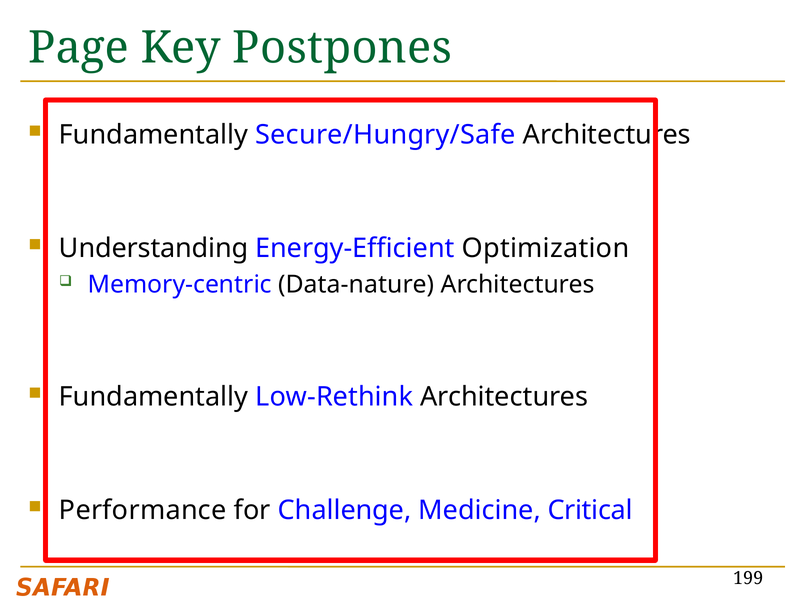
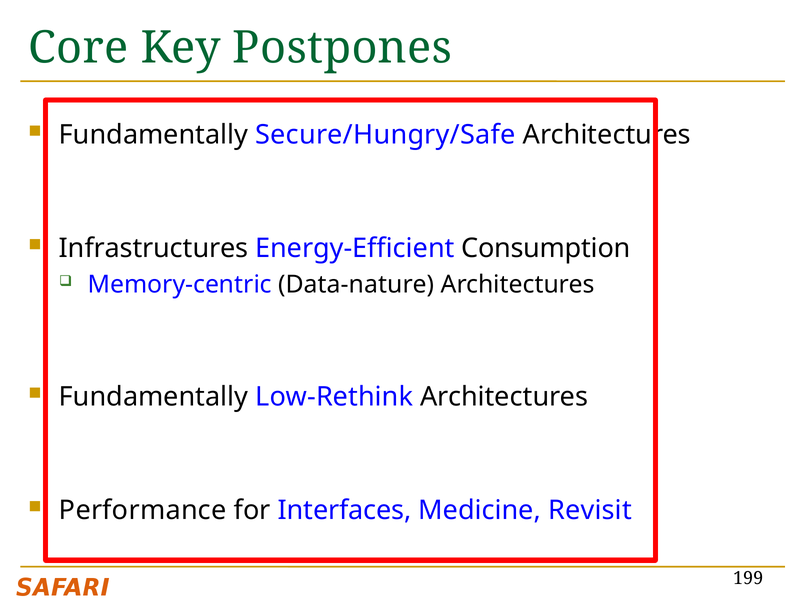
Page: Page -> Core
Understanding: Understanding -> Infrastructures
Optimization: Optimization -> Consumption
Challenge: Challenge -> Interfaces
Critical: Critical -> Revisit
